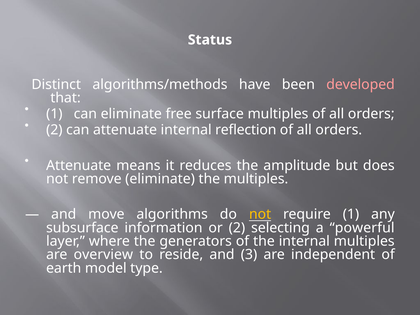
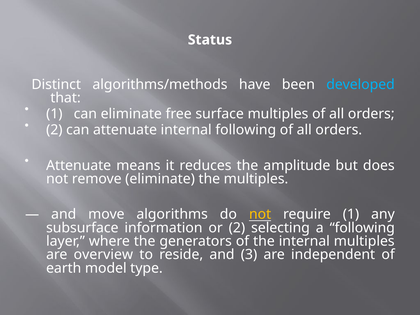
developed colour: pink -> light blue
internal reflection: reflection -> following
a powerful: powerful -> following
